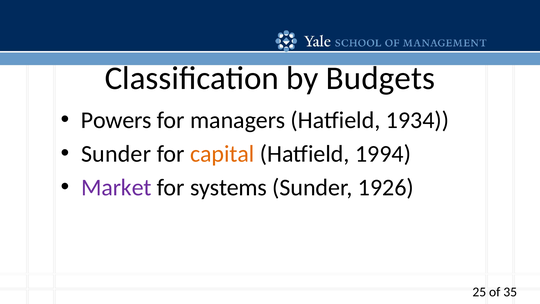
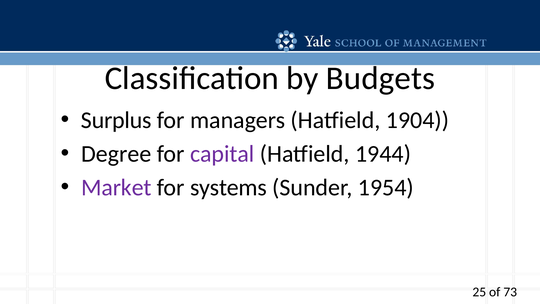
Powers: Powers -> Surplus
1934: 1934 -> 1904
Sunder at (116, 154): Sunder -> Degree
capital colour: orange -> purple
1994: 1994 -> 1944
1926: 1926 -> 1954
35: 35 -> 73
